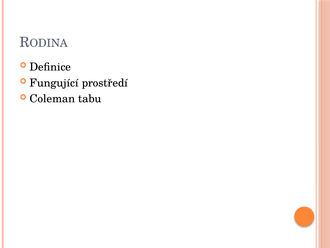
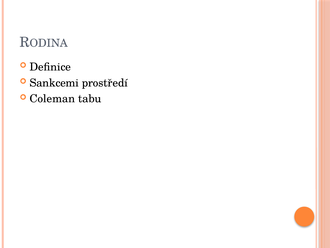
Fungující: Fungující -> Sankcemi
